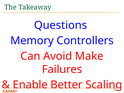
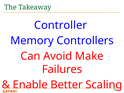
Questions: Questions -> Controller
